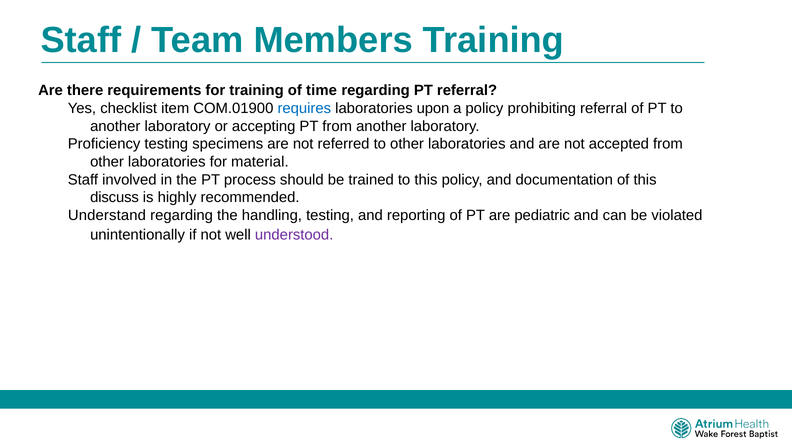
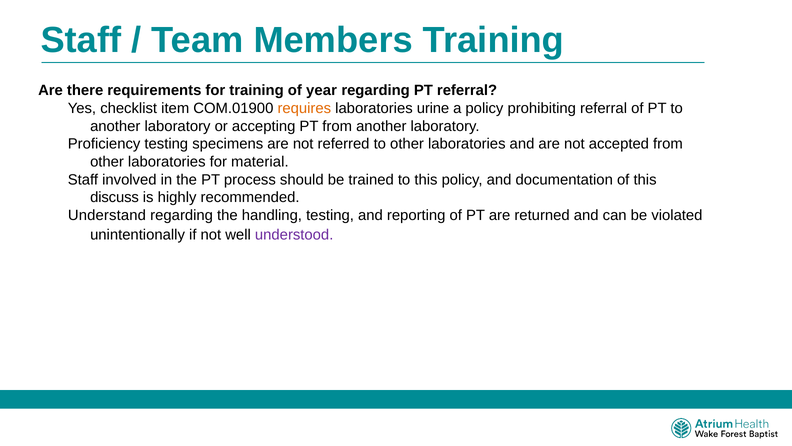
time: time -> year
requires colour: blue -> orange
upon: upon -> urine
pediatric: pediatric -> returned
